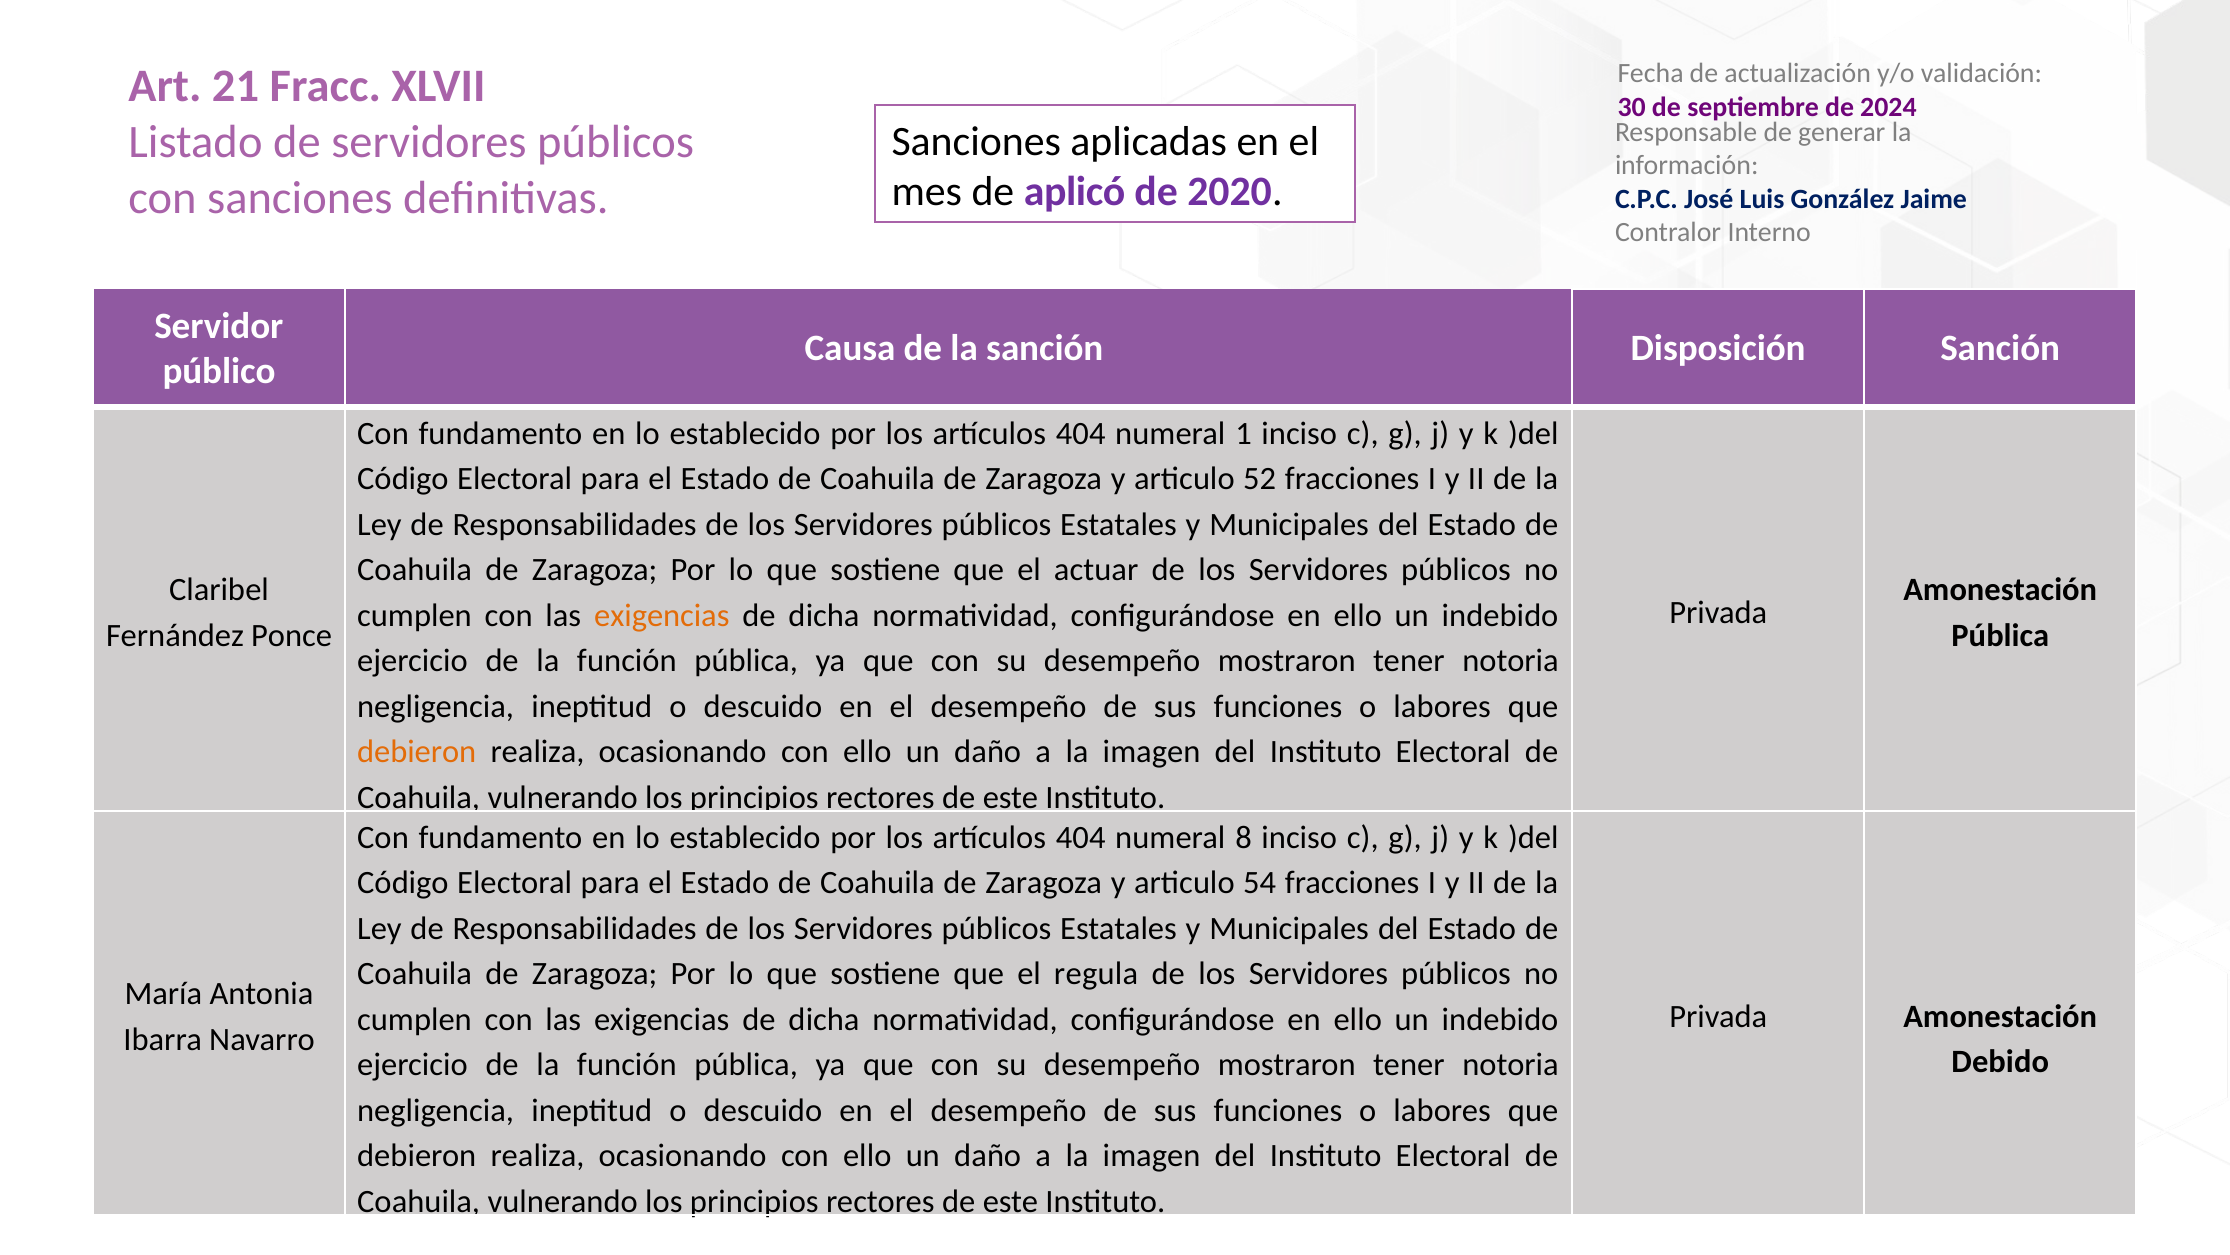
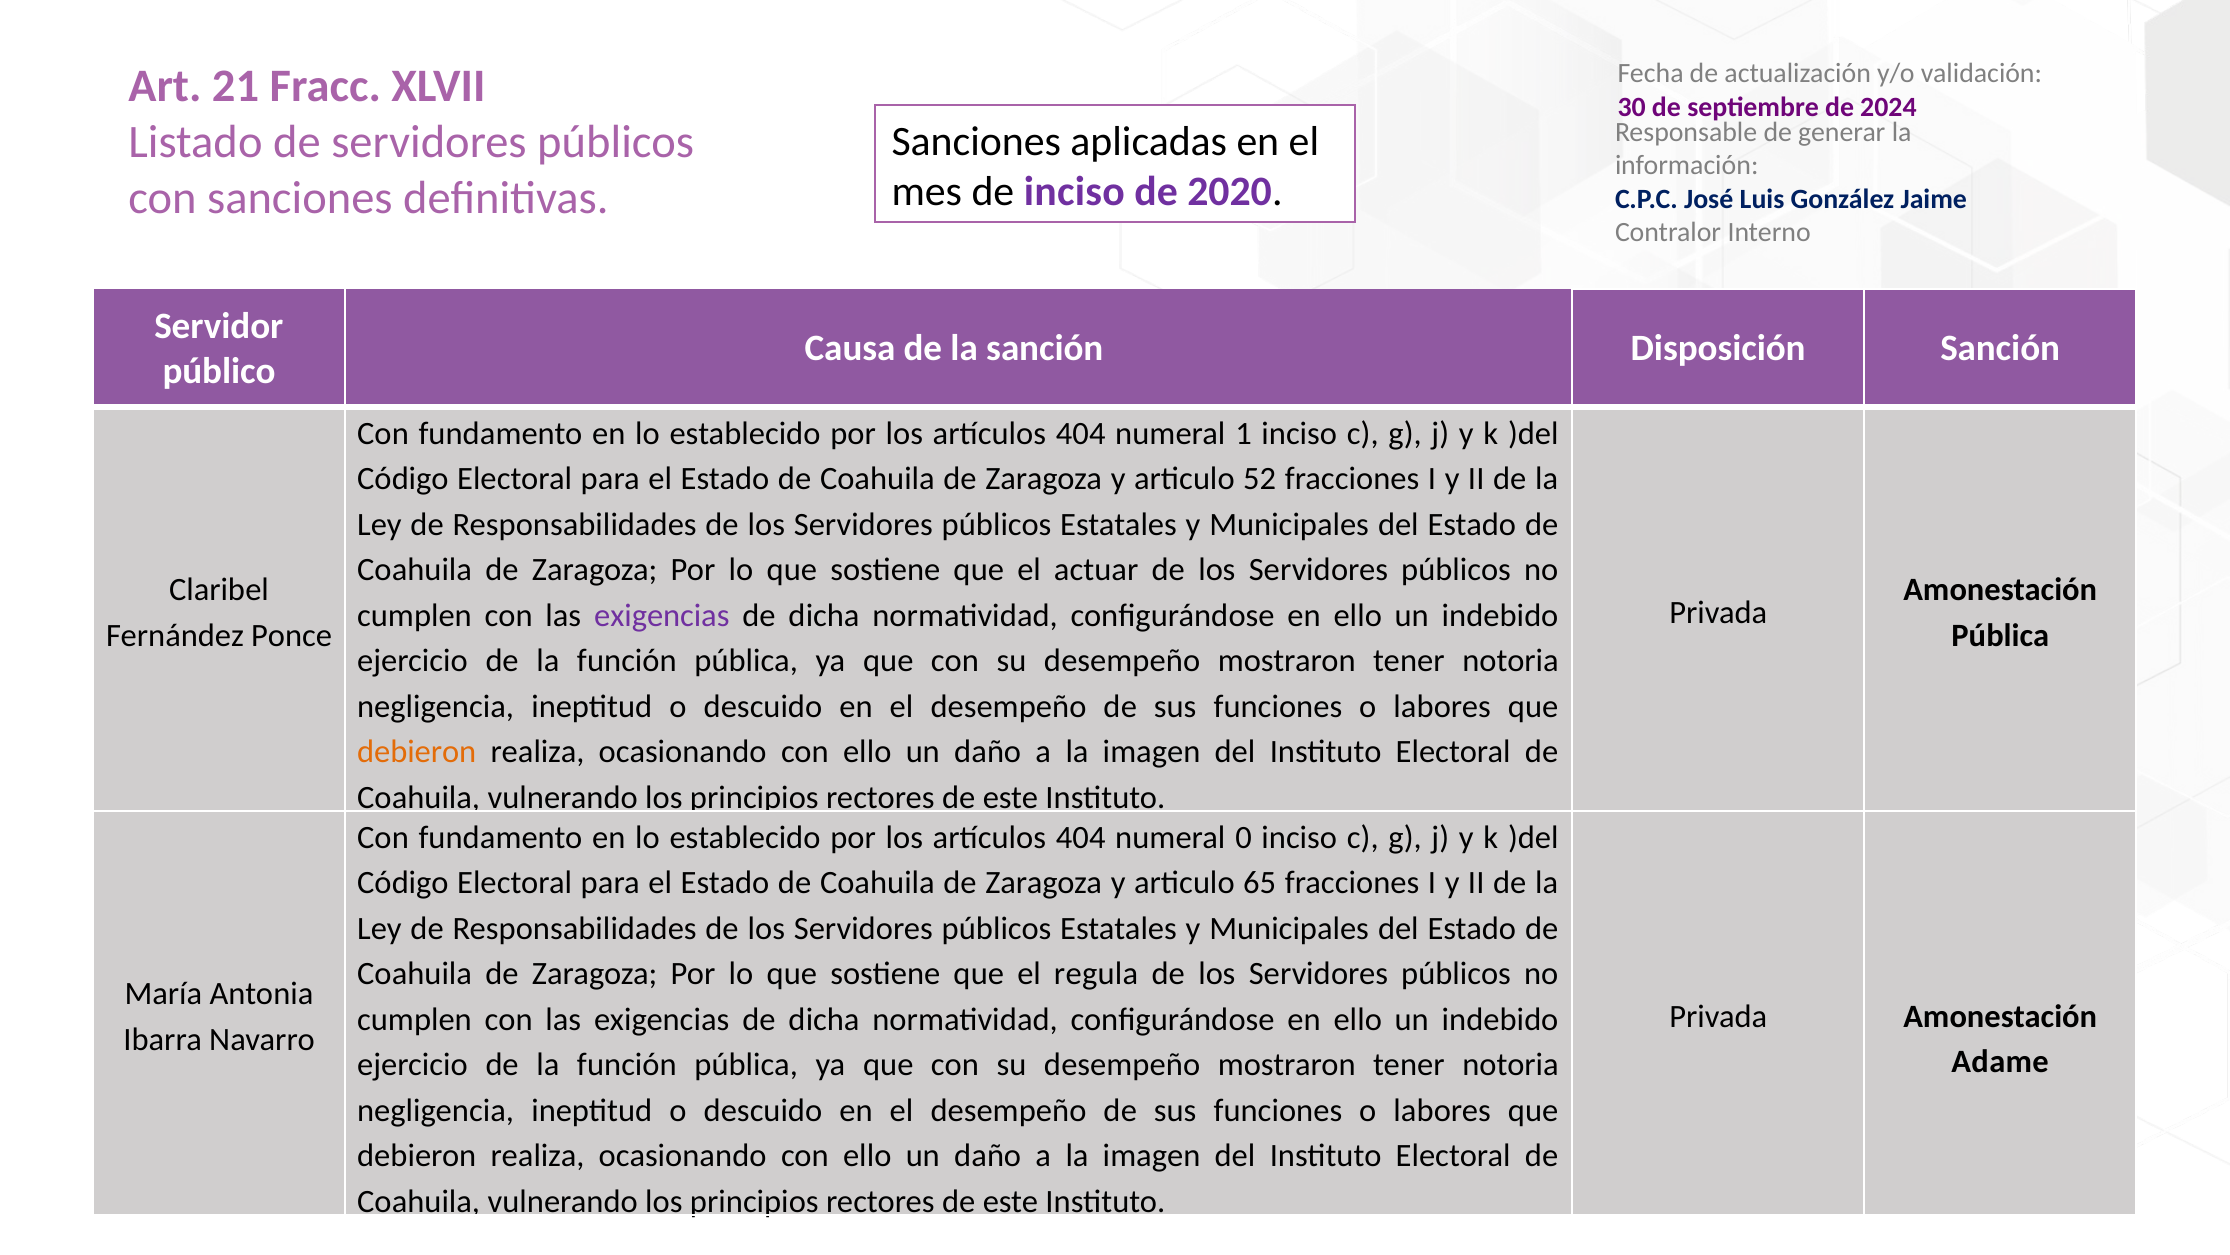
de aplicó: aplicó -> inciso
exigencias at (662, 615) colour: orange -> purple
8: 8 -> 0
54: 54 -> 65
Debido: Debido -> Adame
